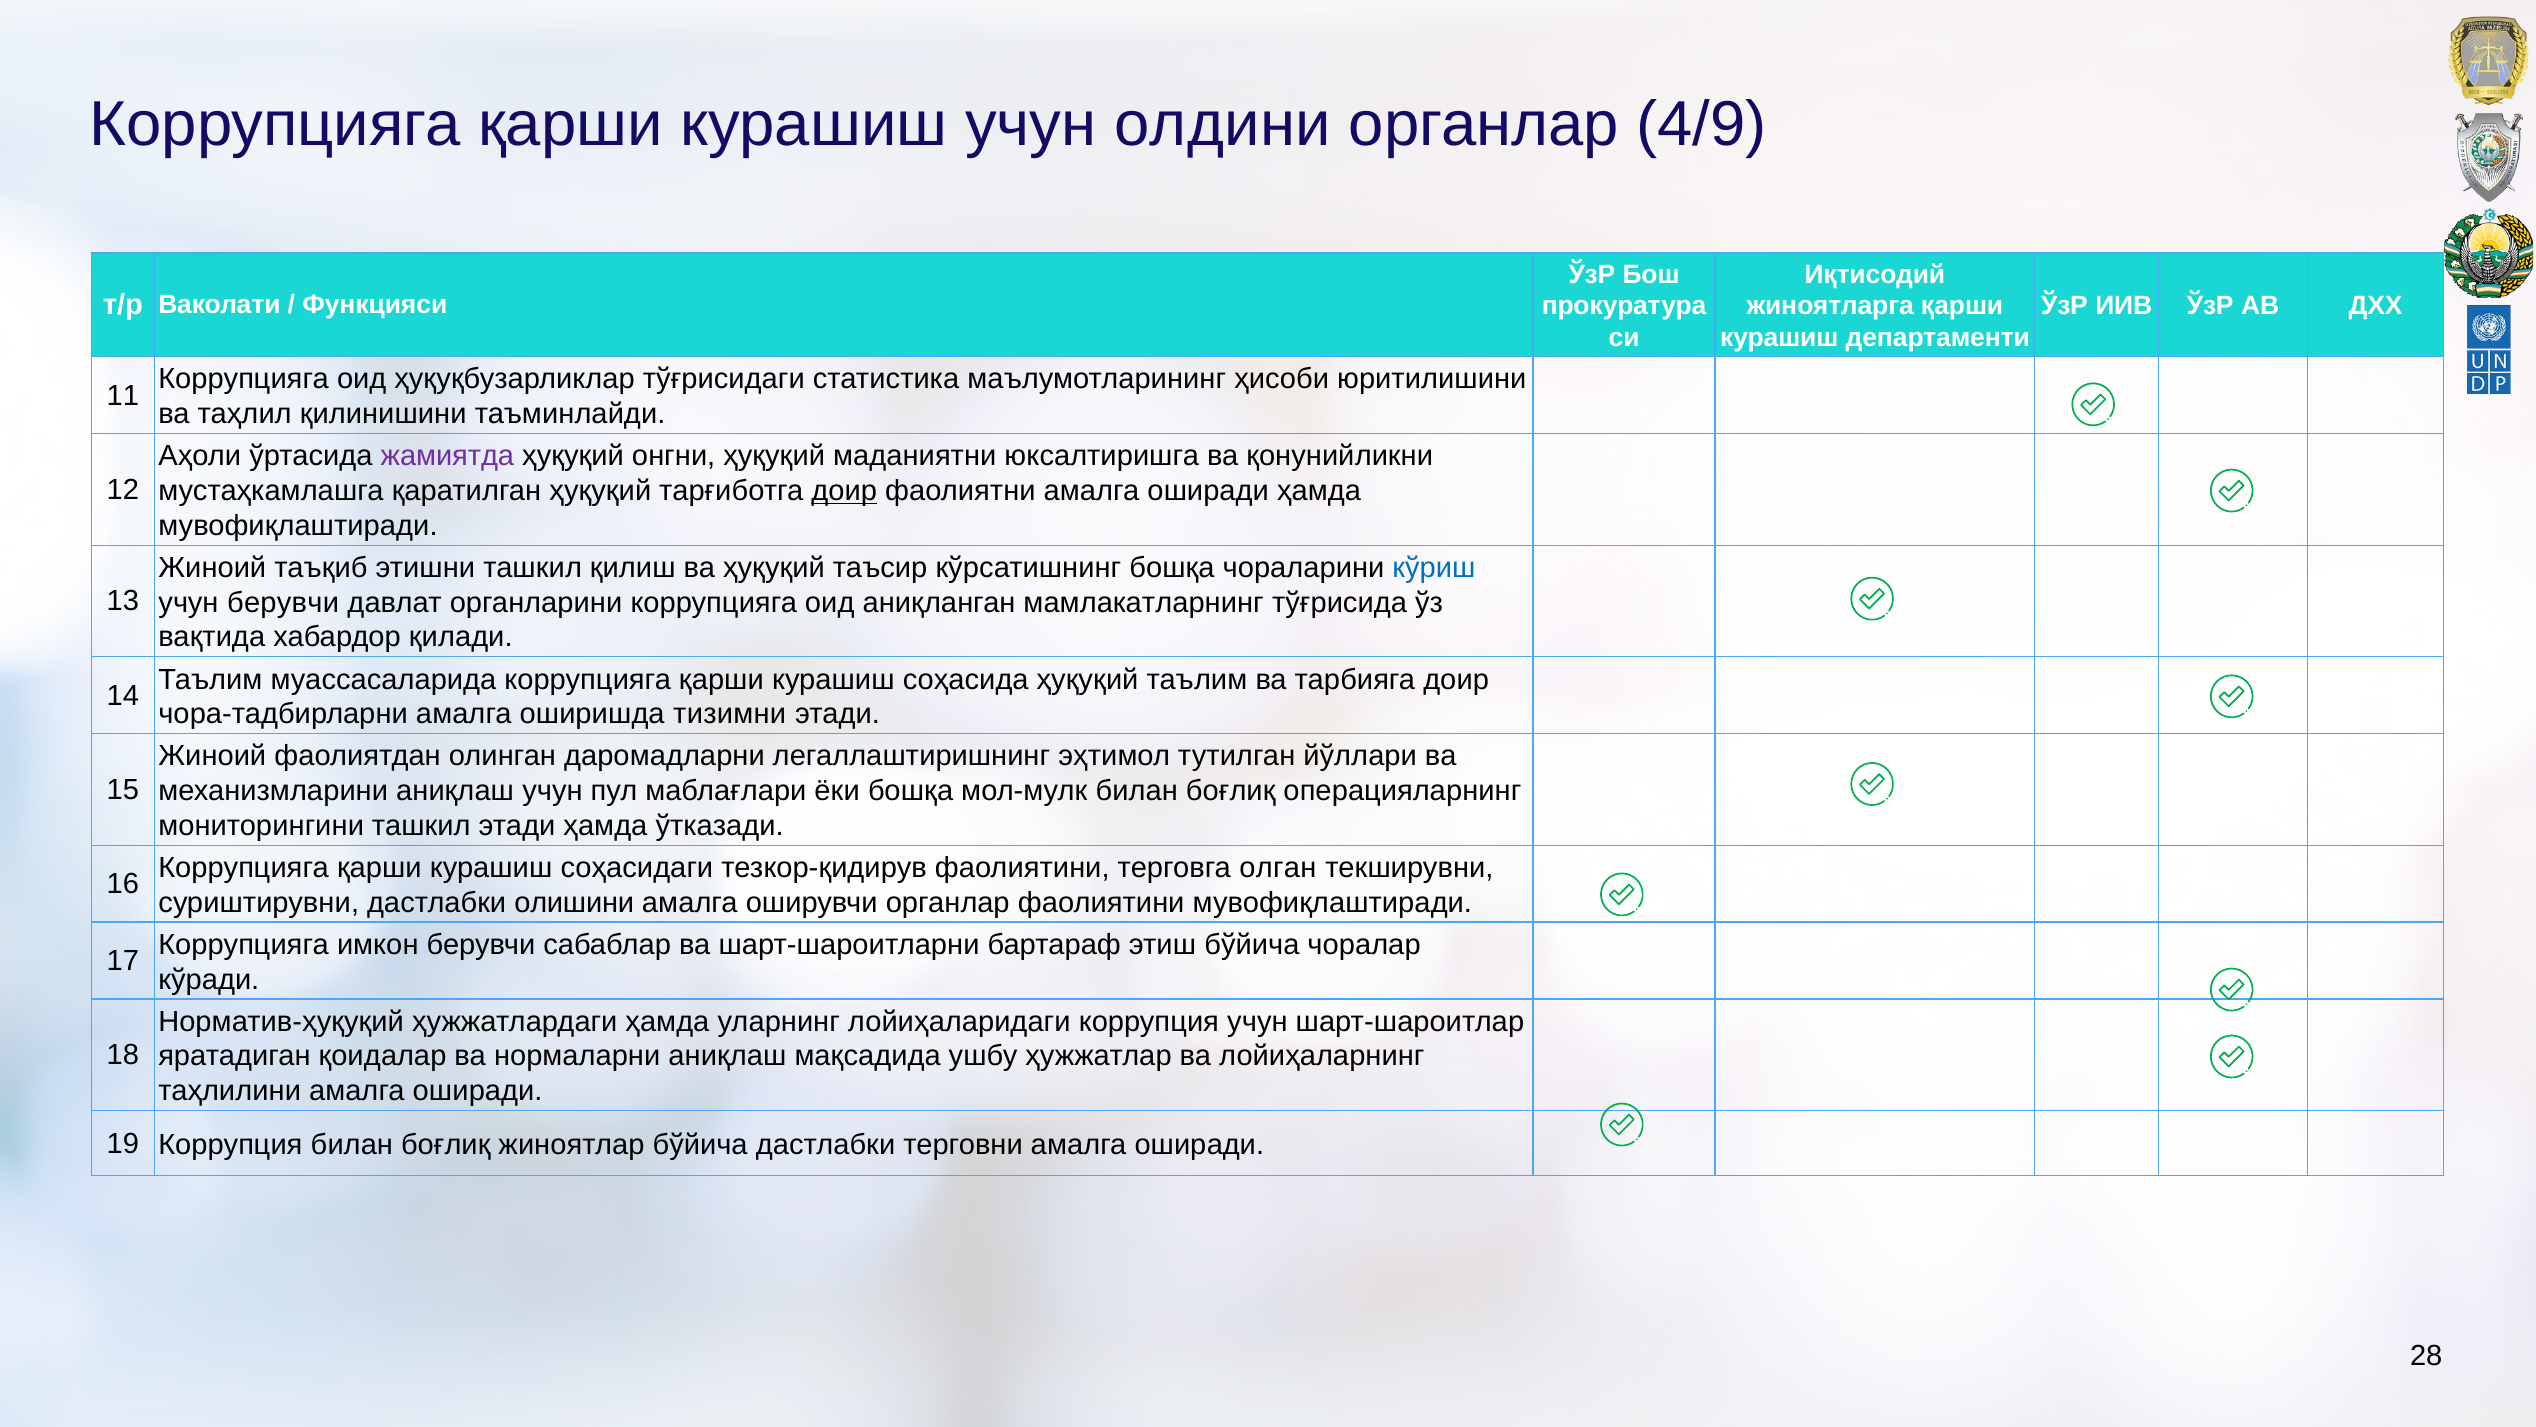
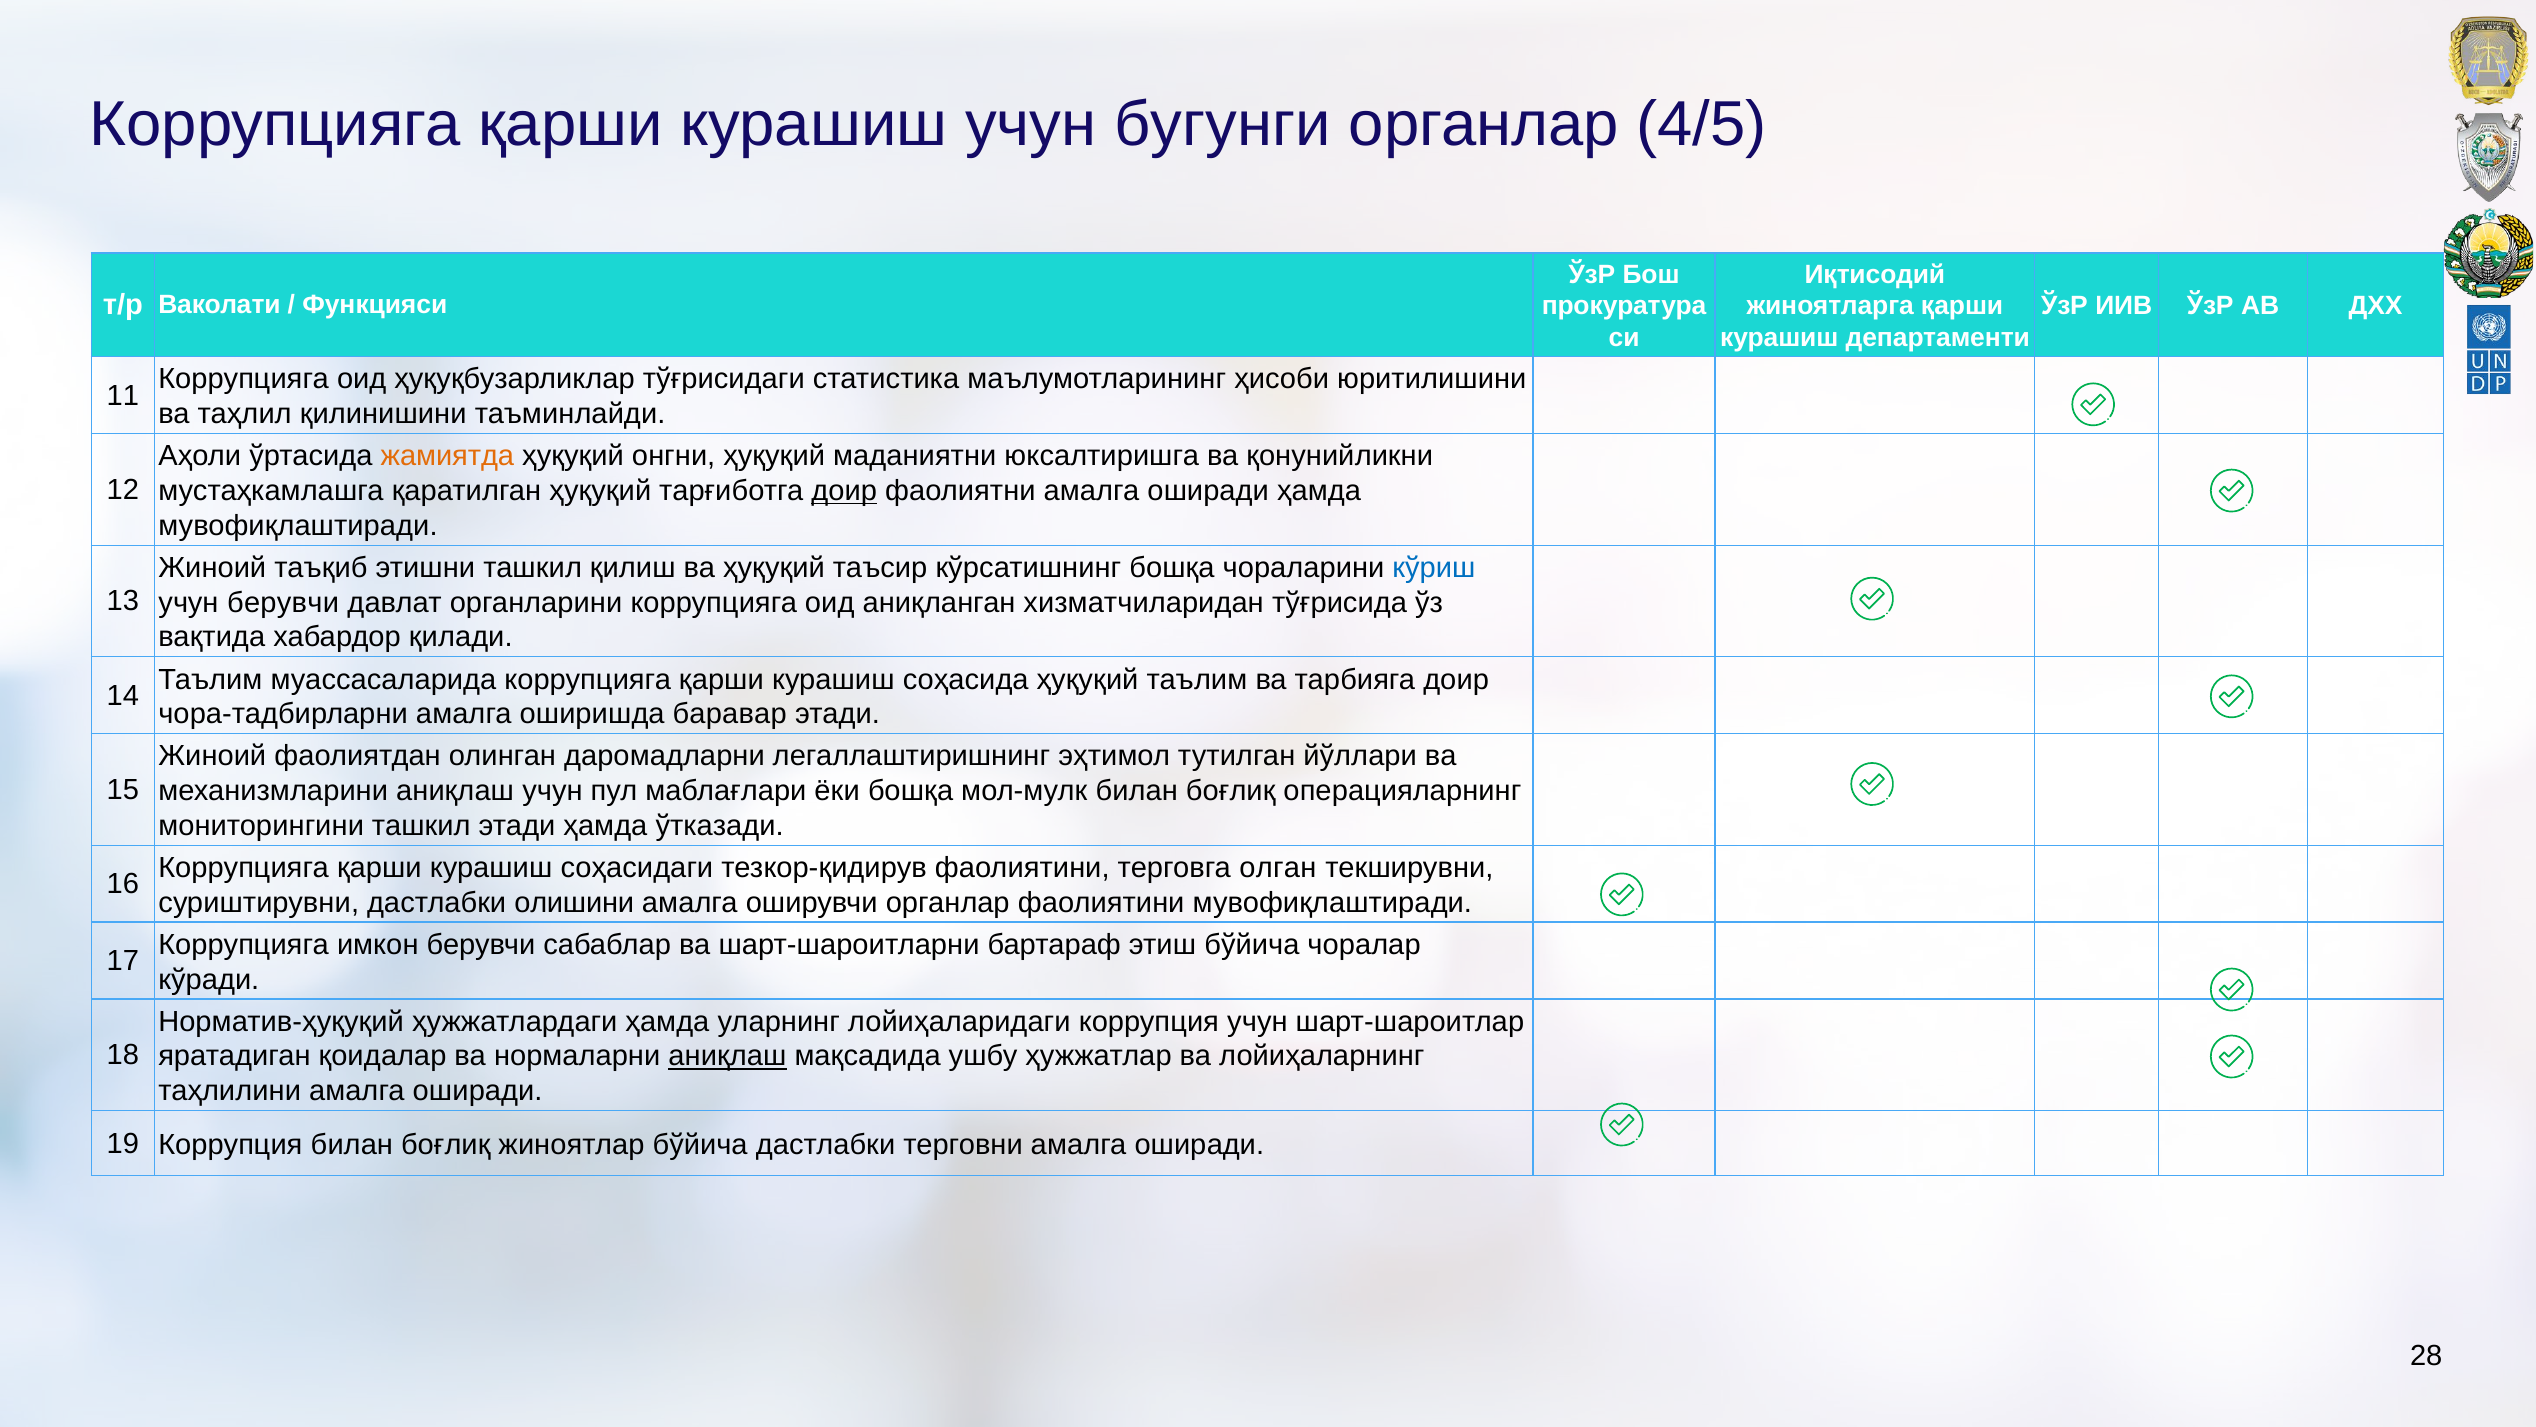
олдини: олдини -> бугунги
4/9: 4/9 -> 4/5
жамиятда colour: purple -> orange
мамлакатларнинг: мамлакатларнинг -> хизматчиларидан
тизимни: тизимни -> баравар
аниқлаш at (727, 1056) underline: none -> present
